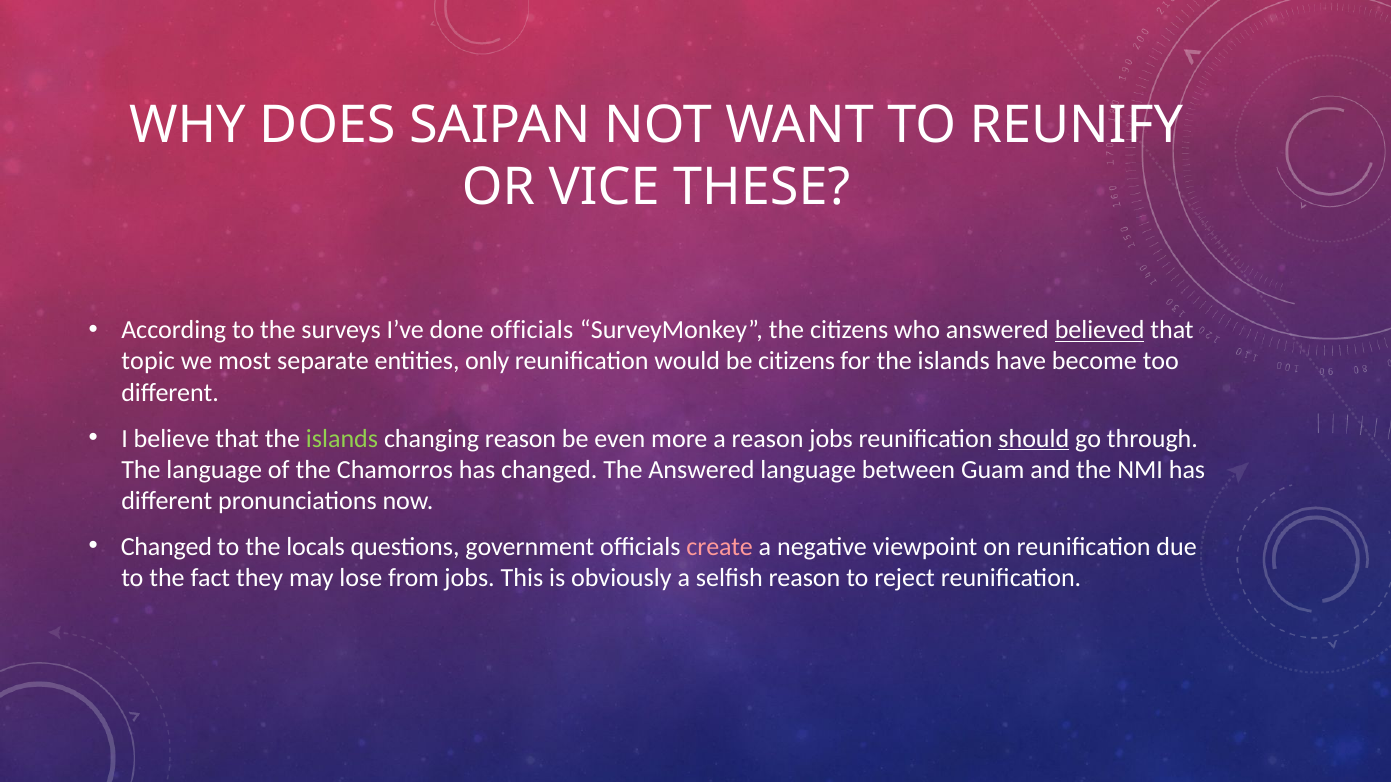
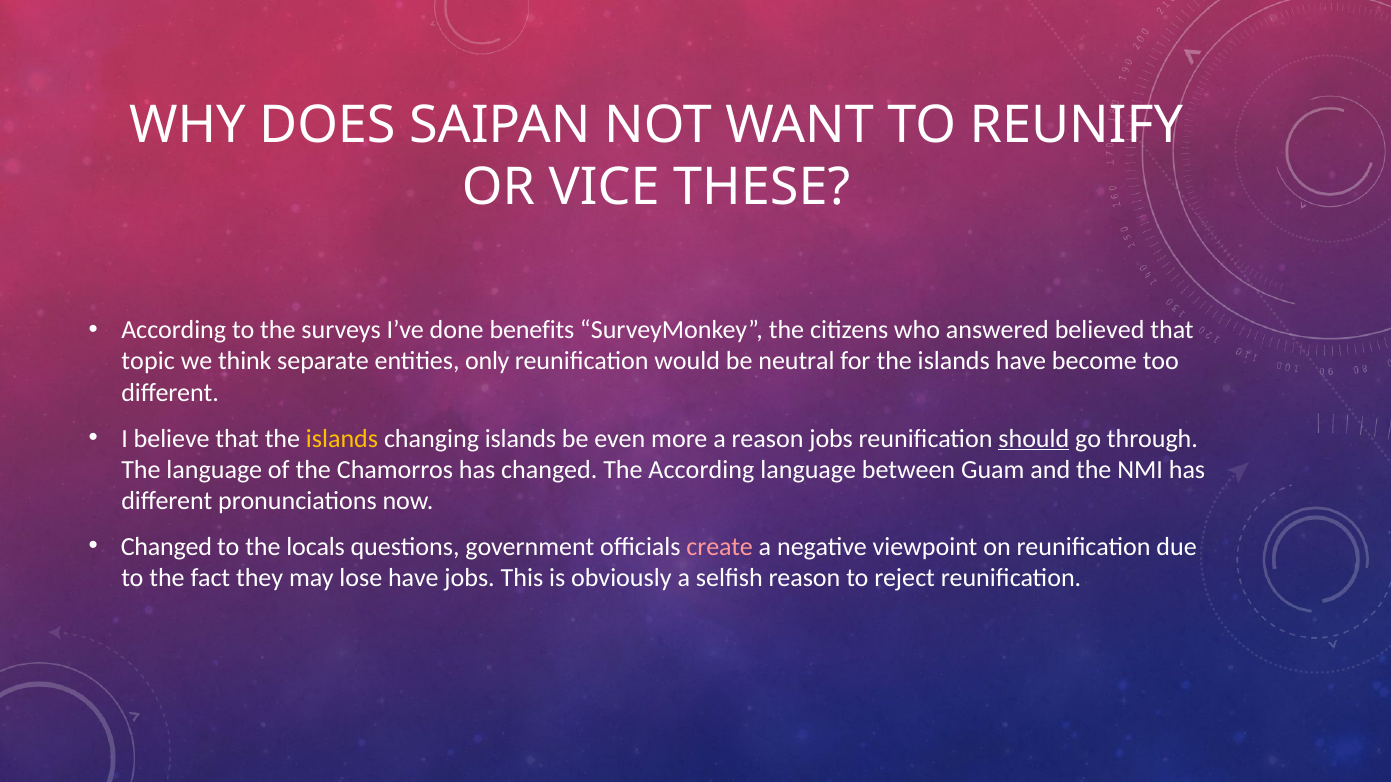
done officials: officials -> benefits
believed underline: present -> none
most: most -> think
be citizens: citizens -> neutral
islands at (342, 439) colour: light green -> yellow
changing reason: reason -> islands
The Answered: Answered -> According
lose from: from -> have
